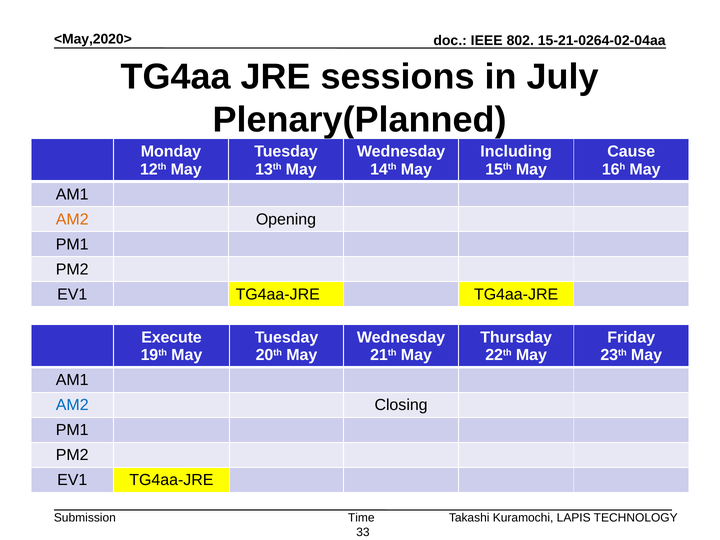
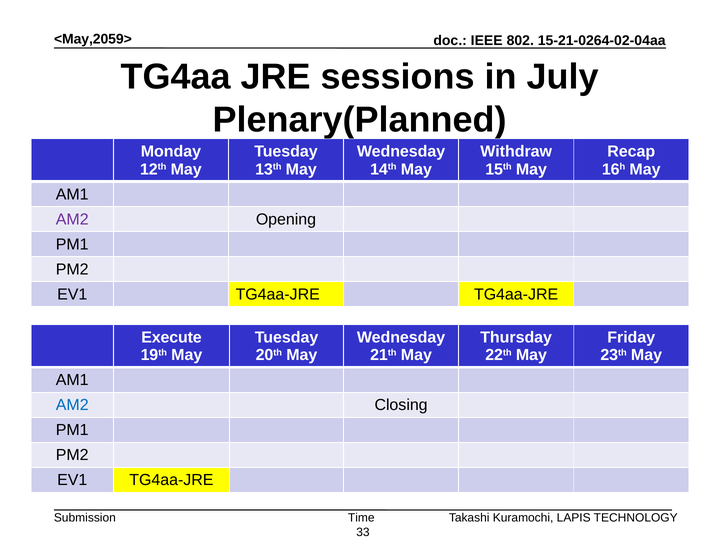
<May,2020>: <May,2020> -> <May,2059>
Including: Including -> Withdraw
Cause: Cause -> Recap
AM2 at (72, 219) colour: orange -> purple
